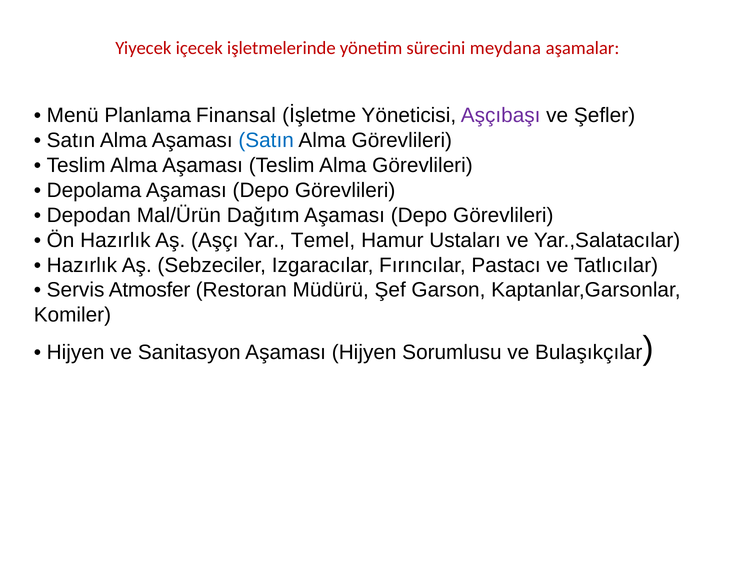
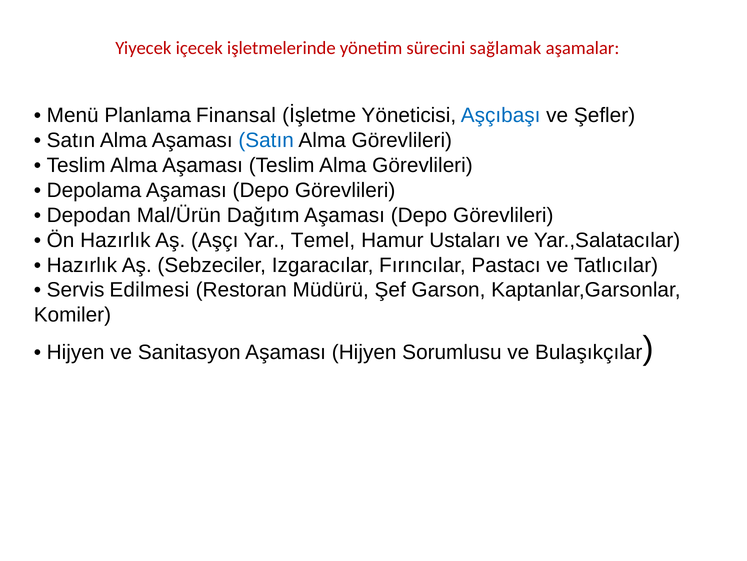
meydana: meydana -> sağlamak
Aşçıbaşı colour: purple -> blue
Atmosfer: Atmosfer -> Edilmesi
